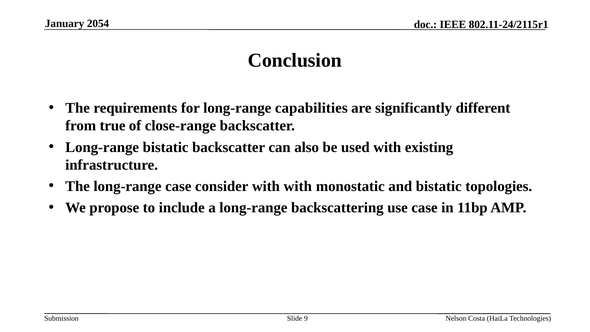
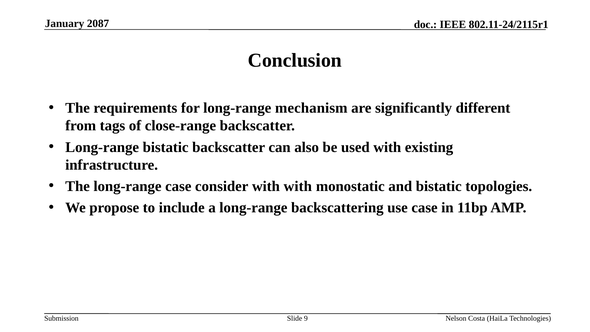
2054: 2054 -> 2087
capabilities: capabilities -> mechanism
true: true -> tags
